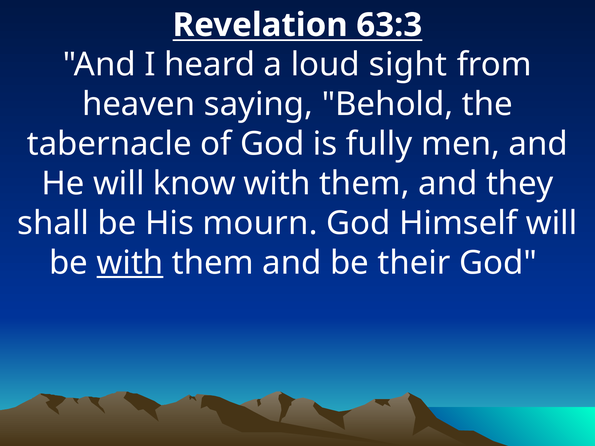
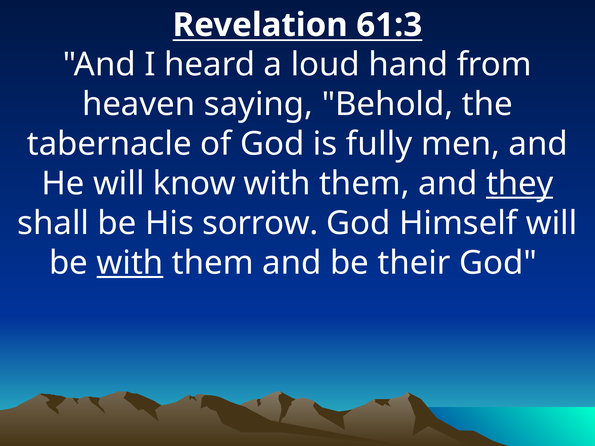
63:3: 63:3 -> 61:3
sight: sight -> hand
they underline: none -> present
mourn: mourn -> sorrow
